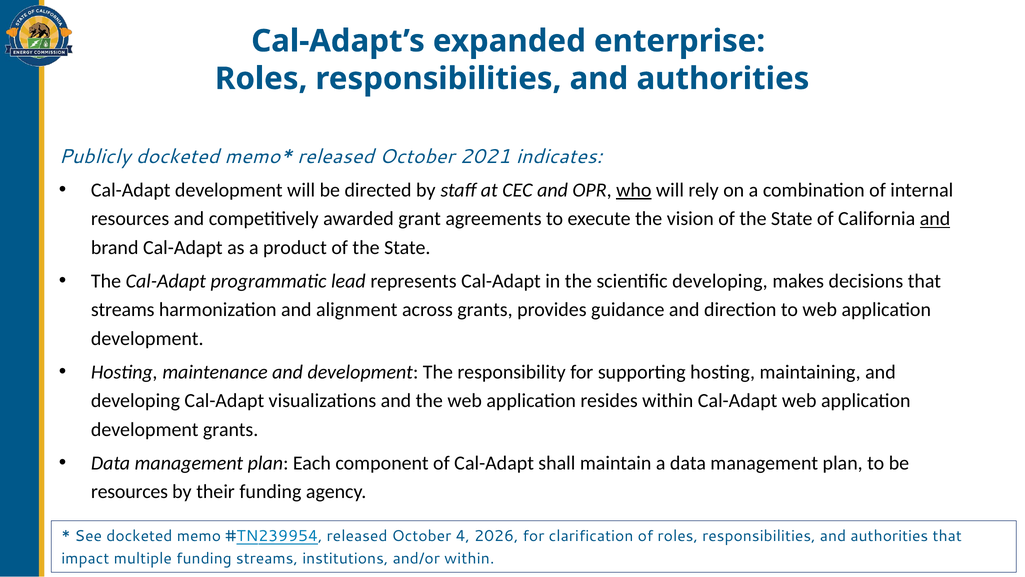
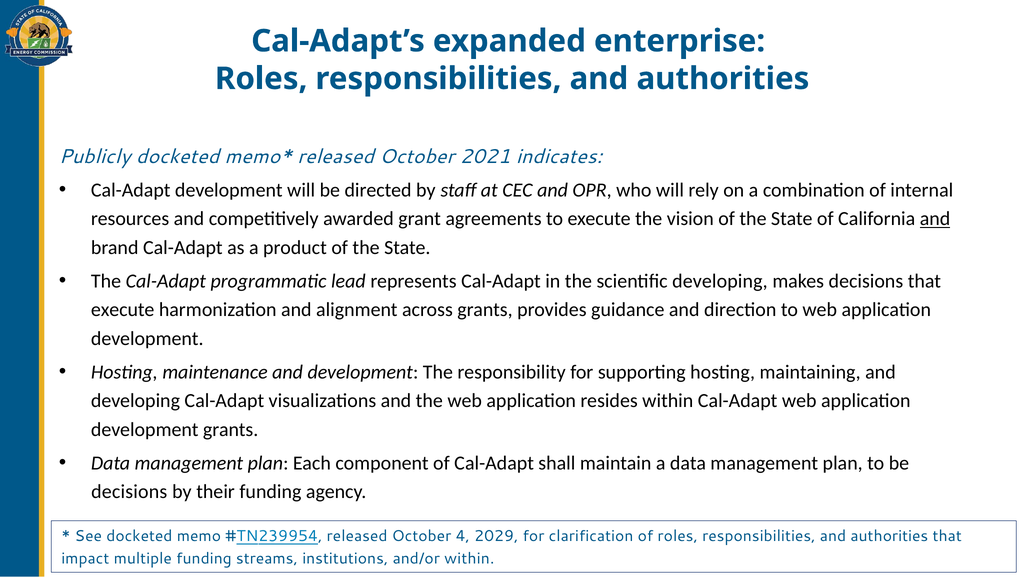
who underline: present -> none
streams at (123, 310): streams -> execute
resources at (129, 491): resources -> decisions
2026: 2026 -> 2029
